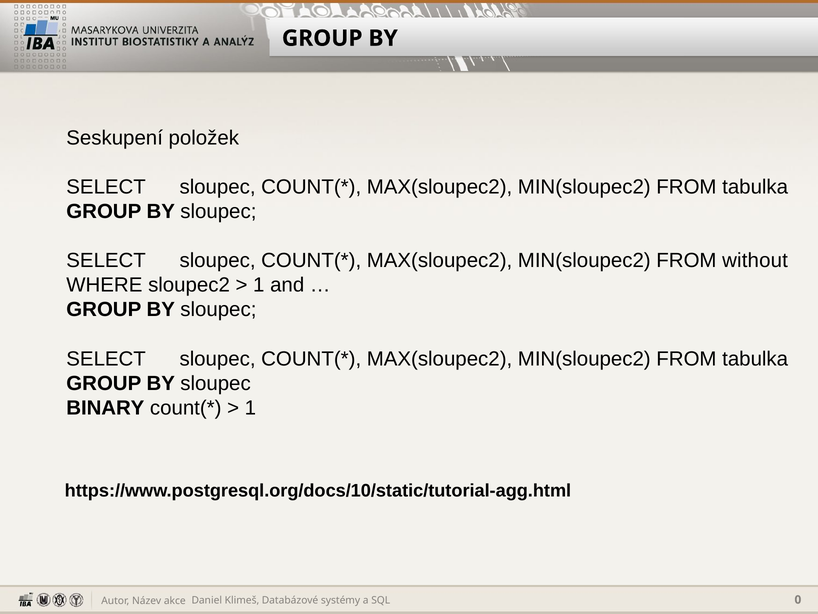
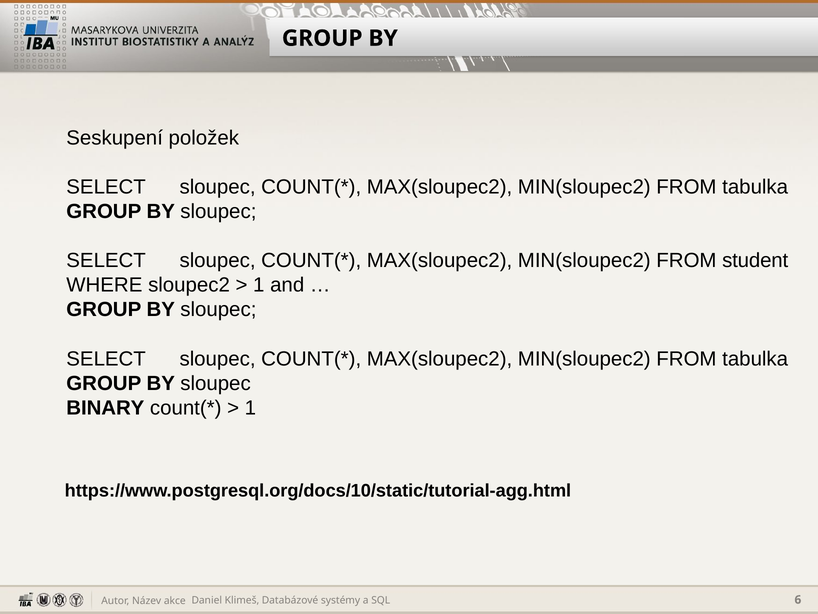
without: without -> student
0: 0 -> 6
